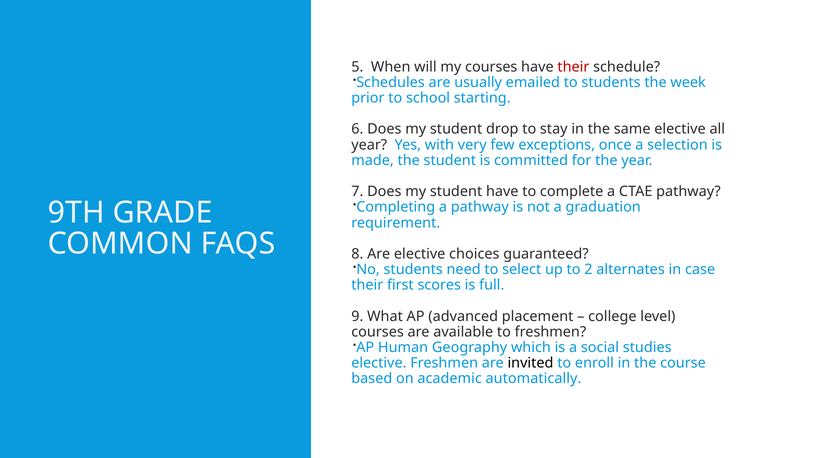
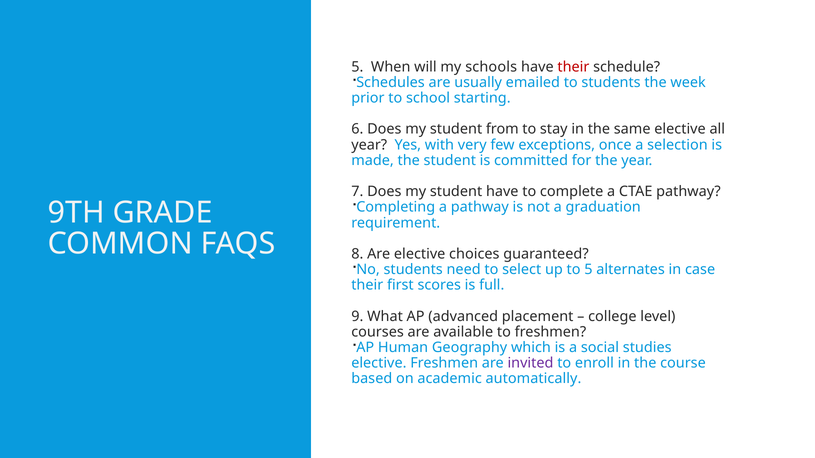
my courses: courses -> schools
drop: drop -> from
to 2: 2 -> 5
invited colour: black -> purple
